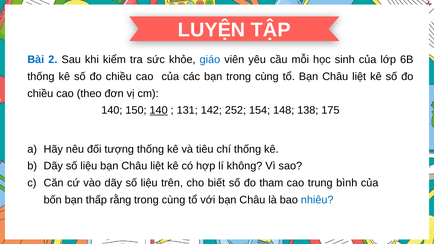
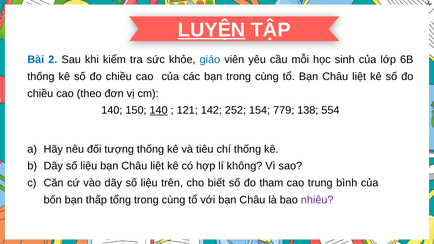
LUYỆN underline: none -> present
131: 131 -> 121
148: 148 -> 779
175: 175 -> 554
rằng: rằng -> tổng
nhiêu colour: blue -> purple
